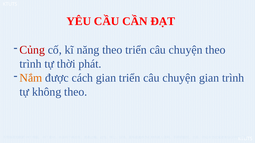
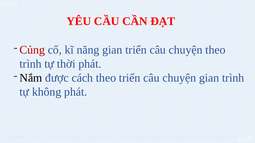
năng theo: theo -> gian
Nắm colour: orange -> black
cách gian: gian -> theo
không theo: theo -> phát
